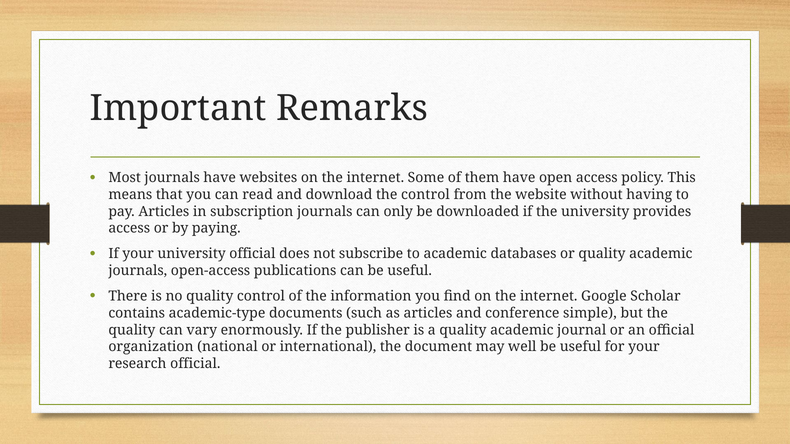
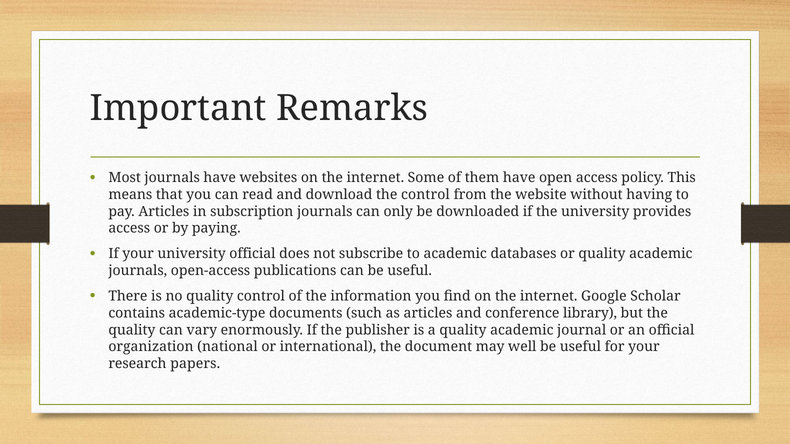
simple: simple -> library
research official: official -> papers
